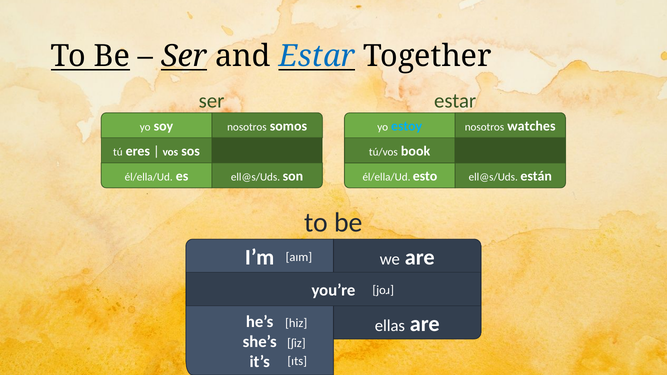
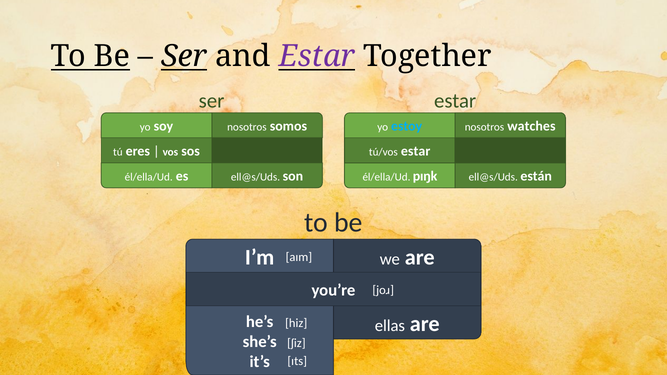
Estar at (317, 56) colour: blue -> purple
tú/vos book: book -> estar
esto: esto -> pɪŋk
